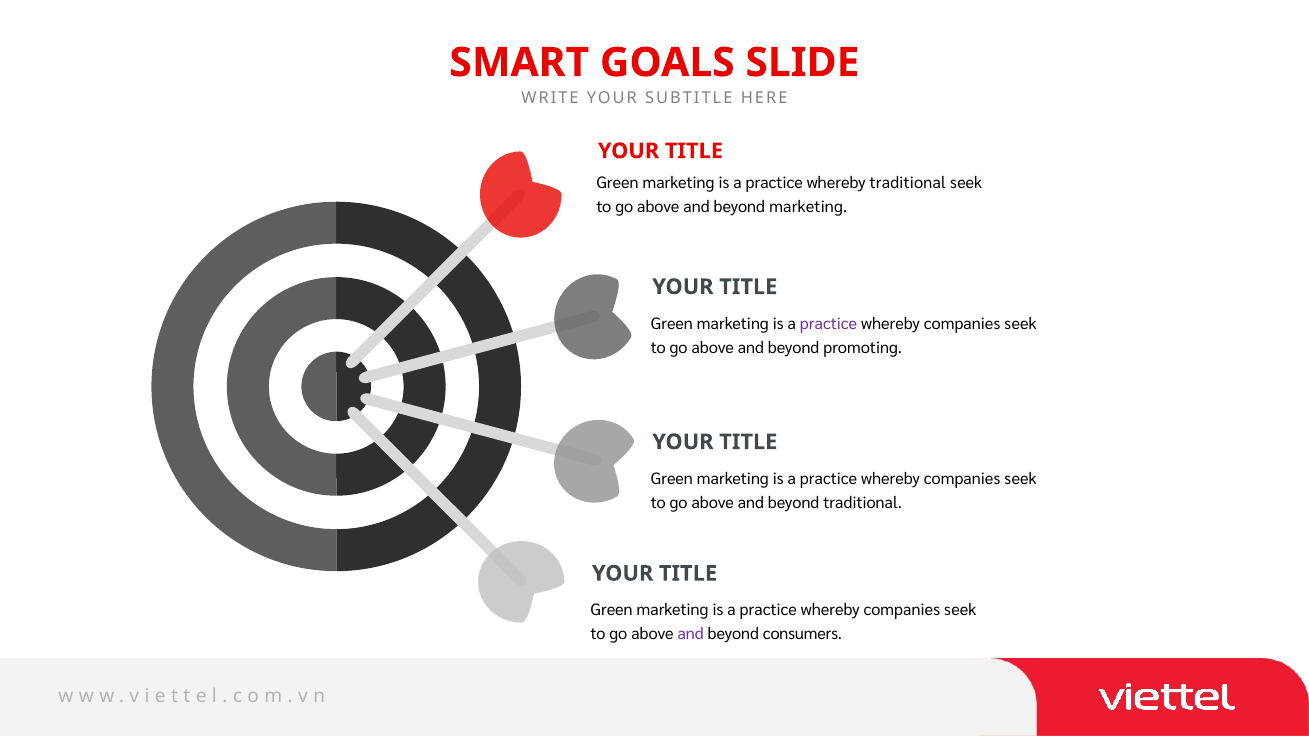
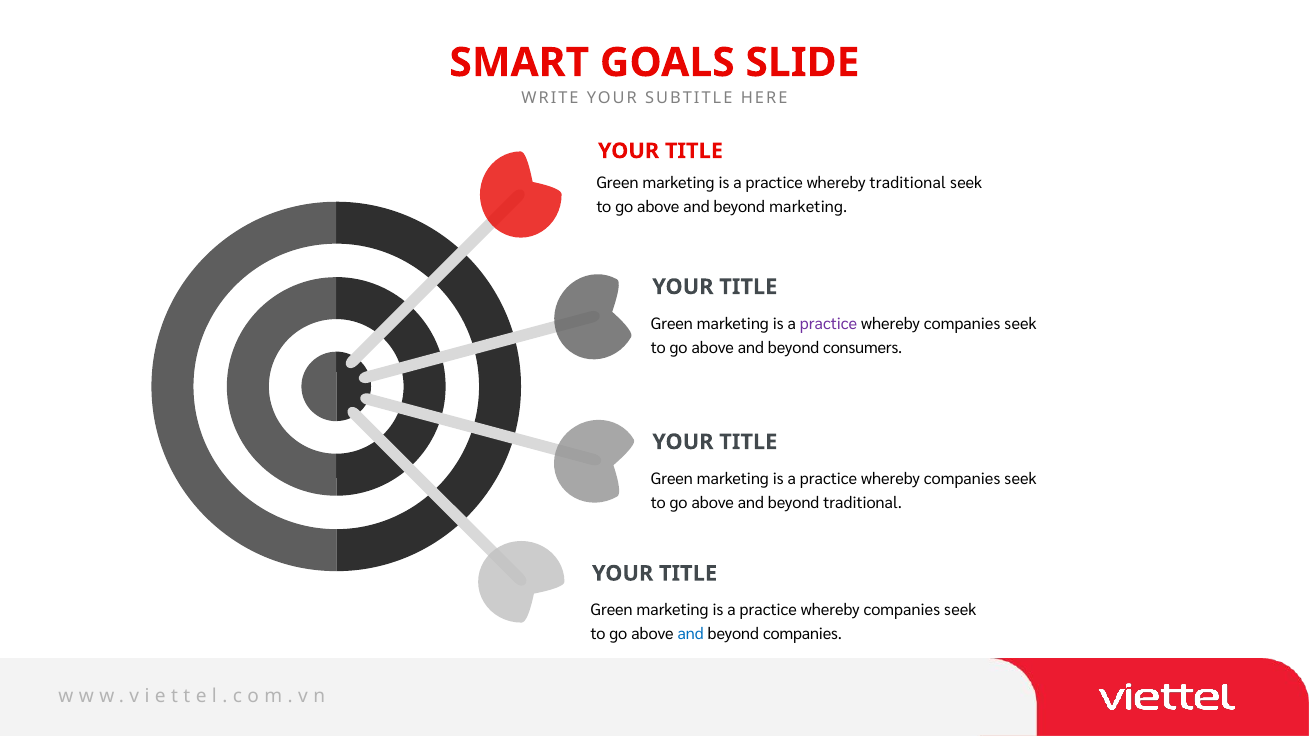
promoting: promoting -> consumers
and at (691, 635) colour: purple -> blue
beyond consumers: consumers -> companies
